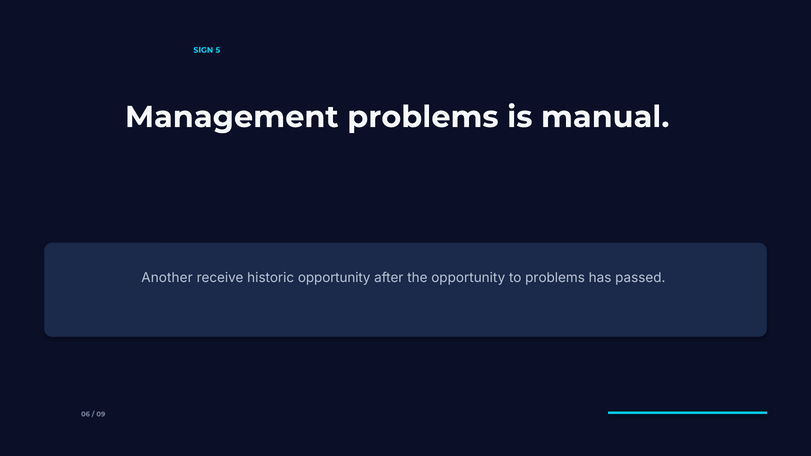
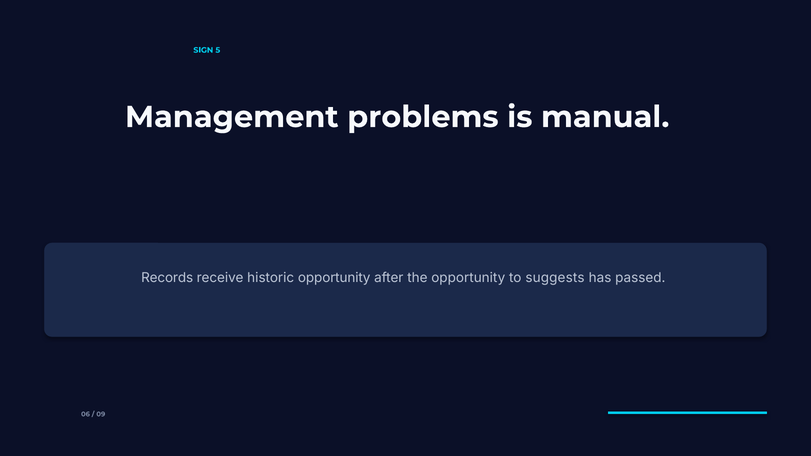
Another: Another -> Records
to problems: problems -> suggests
